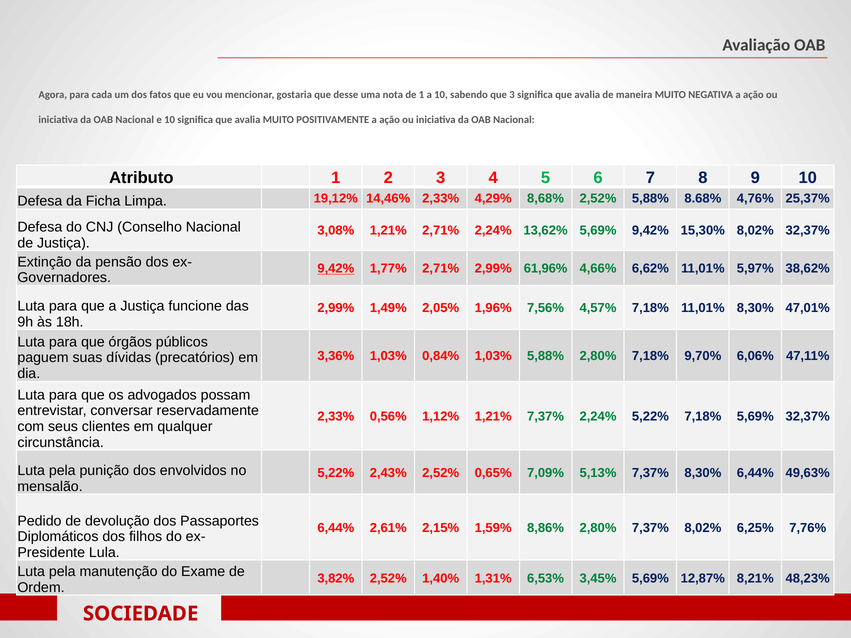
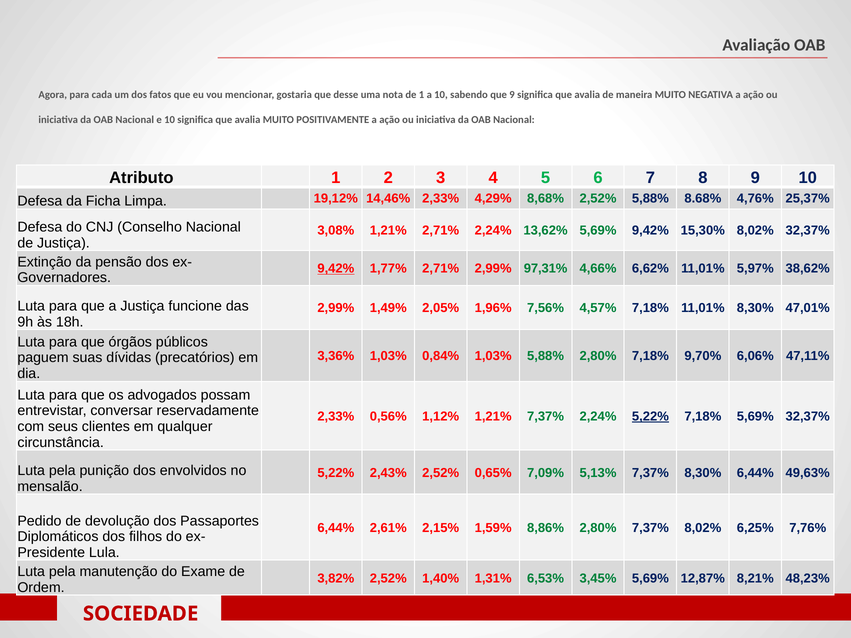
que 3: 3 -> 9
61,96%: 61,96% -> 97,31%
5,22% at (650, 416) underline: none -> present
